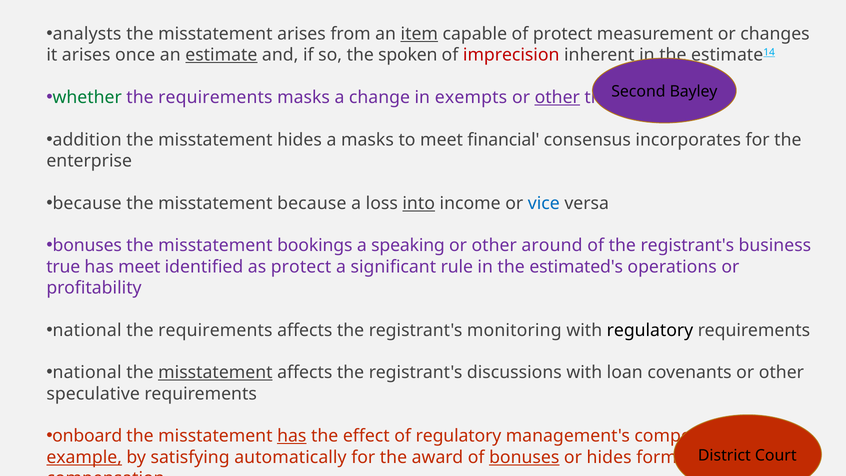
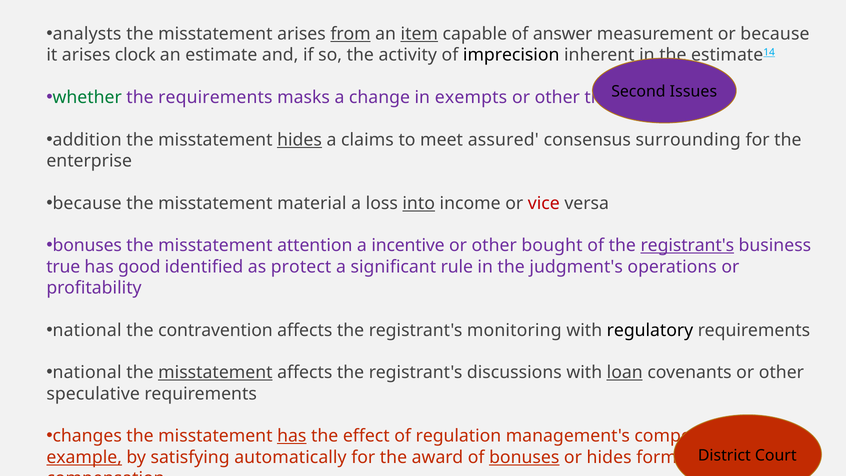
from underline: none -> present
of protect: protect -> answer
or changes: changes -> because
once: once -> clock
estimate underline: present -> none
spoken: spoken -> activity
imprecision colour: red -> black
Bayley: Bayley -> Issues
other at (557, 97) underline: present -> none
hides at (300, 140) underline: none -> present
a masks: masks -> claims
financial: financial -> assured
incorporates: incorporates -> surrounding
misstatement because: because -> material
vice colour: blue -> red
bookings: bookings -> attention
a speaking: speaking -> incentive
around: around -> bought
registrant's at (687, 246) underline: none -> present
has meet: meet -> good
estimated's: estimated's -> judgment's
requirements at (215, 330): requirements -> contravention
loan underline: none -> present
onboard: onboard -> changes
of regulatory: regulatory -> regulation
